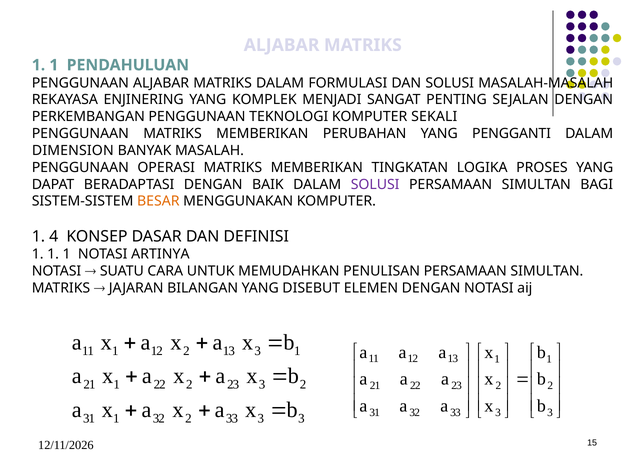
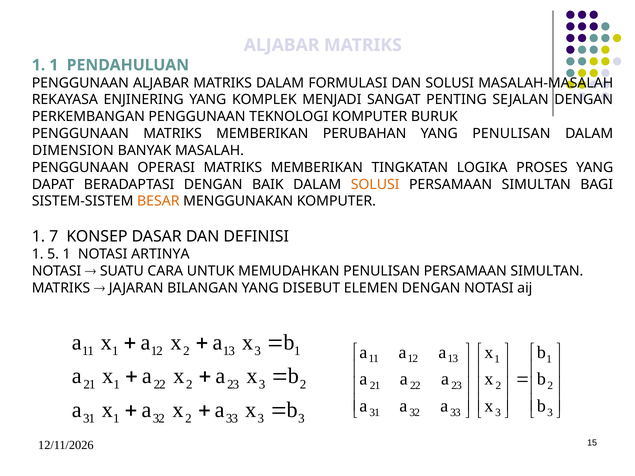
SEKALI: SEKALI -> BURUK
YANG PENGGANTI: PENGGANTI -> PENULISAN
SOLUSI at (375, 185) colour: purple -> orange
4: 4 -> 7
1 at (53, 254): 1 -> 5
